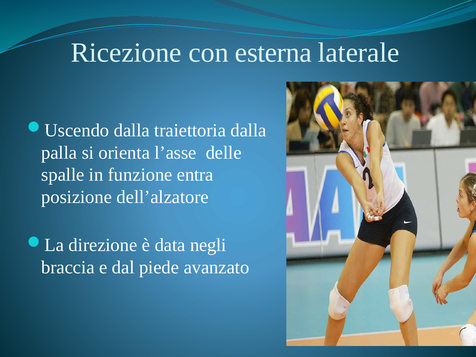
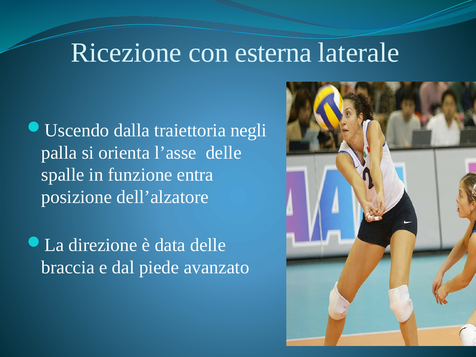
traiettoria dalla: dalla -> negli
data negli: negli -> delle
